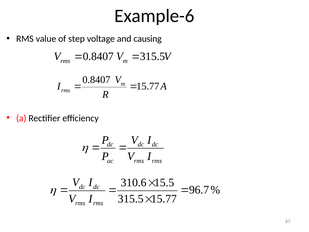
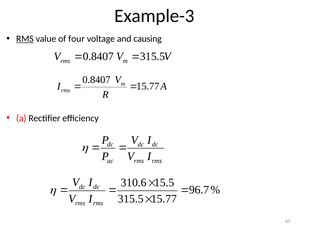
Example-6: Example-6 -> Example-3
RMS at (25, 39) underline: none -> present
step: step -> four
